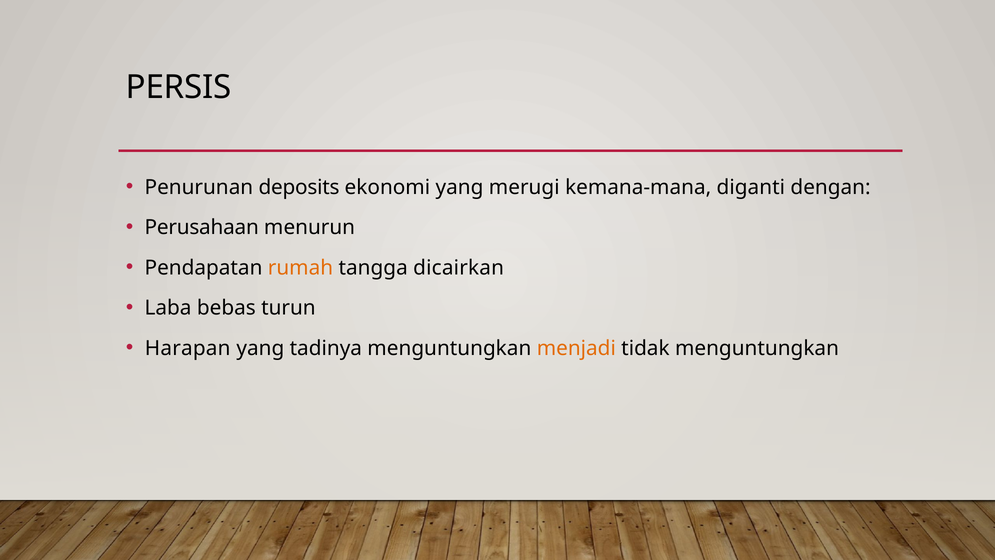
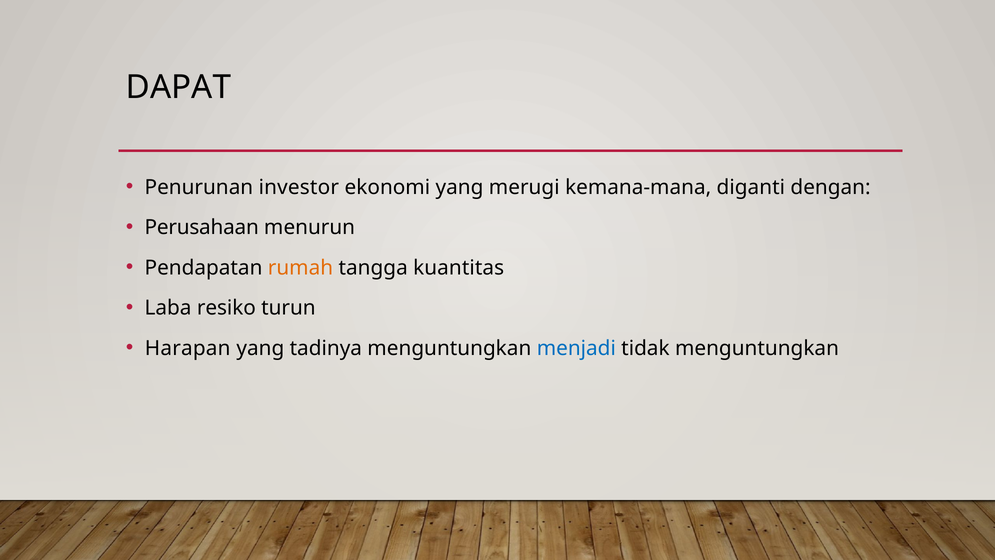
PERSIS: PERSIS -> DAPAT
deposits: deposits -> investor
dicairkan: dicairkan -> kuantitas
bebas: bebas -> resiko
menjadi colour: orange -> blue
